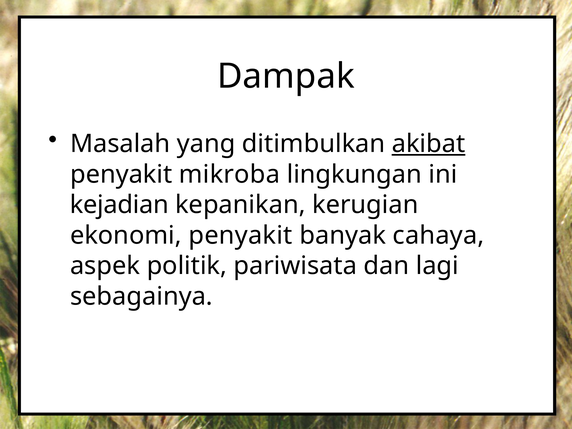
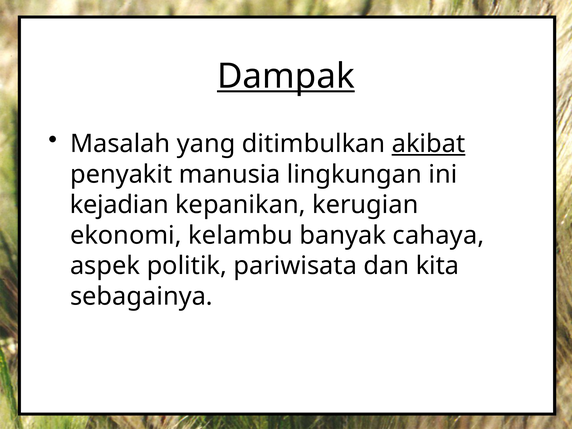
Dampak underline: none -> present
mikroba: mikroba -> manusia
ekonomi penyakit: penyakit -> kelambu
lagi: lagi -> kita
